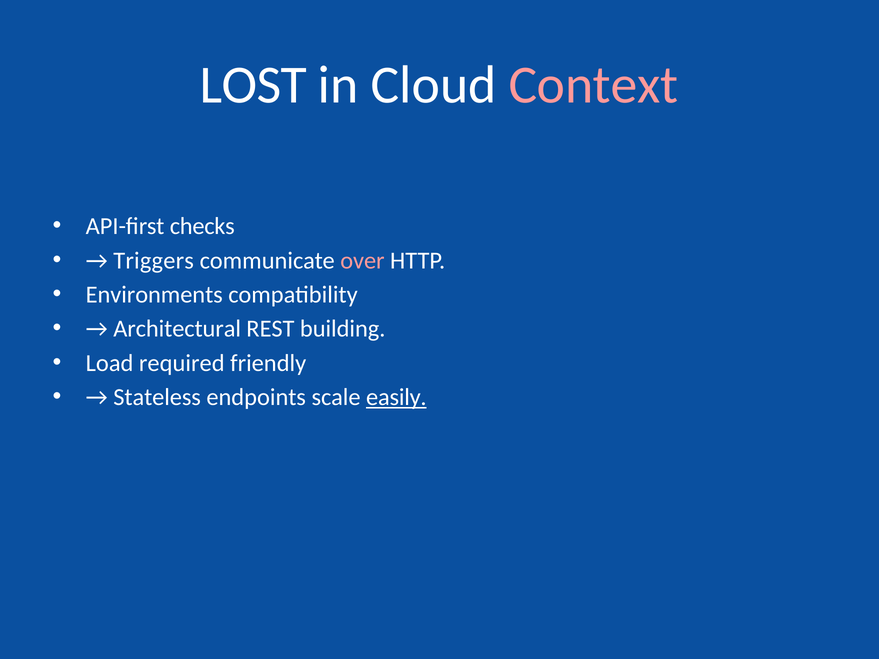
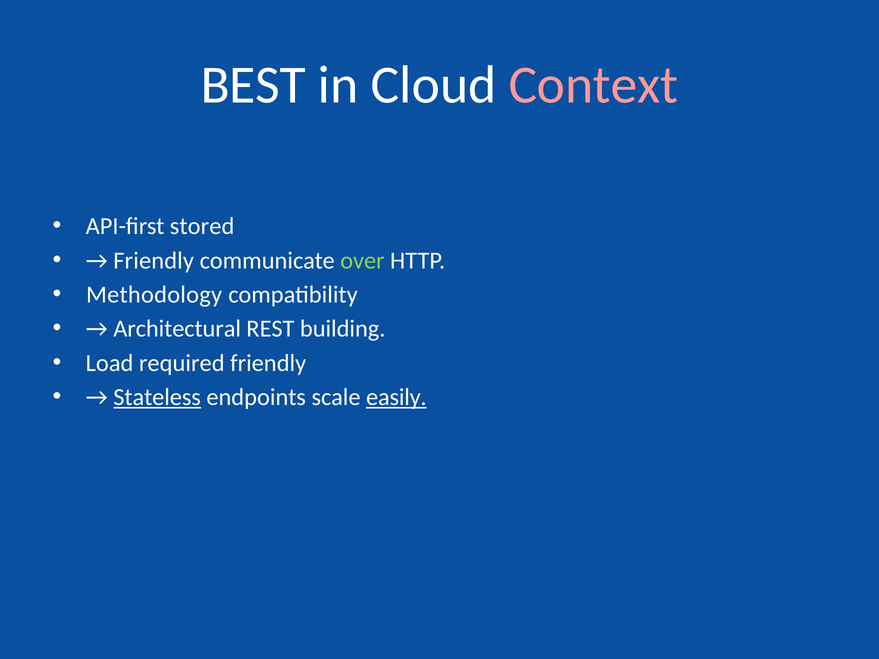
LOST: LOST -> BEST
checks: checks -> stored
Triggers at (154, 261): Triggers -> Friendly
over colour: pink -> light green
Environments: Environments -> Methodology
Stateless underline: none -> present
